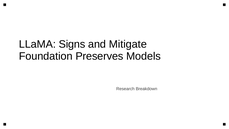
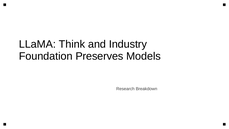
Signs: Signs -> Think
Mitigate: Mitigate -> Industry
